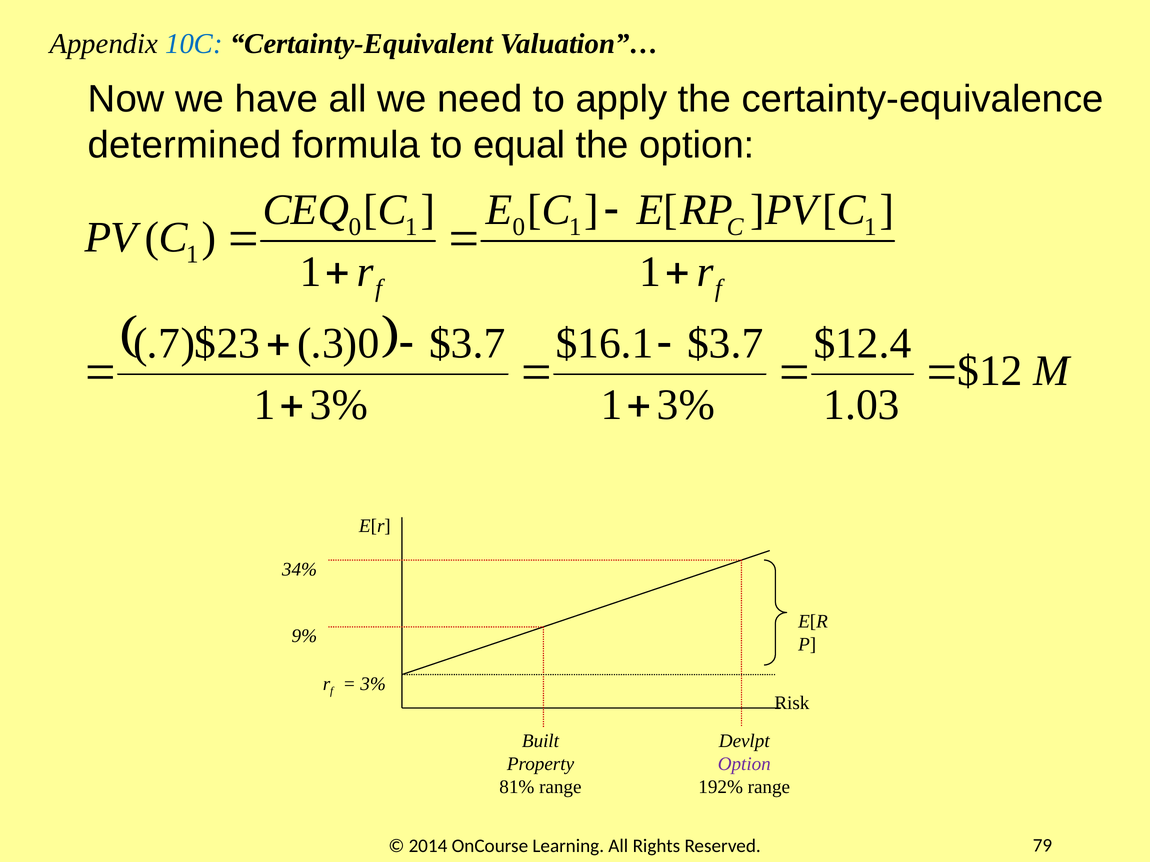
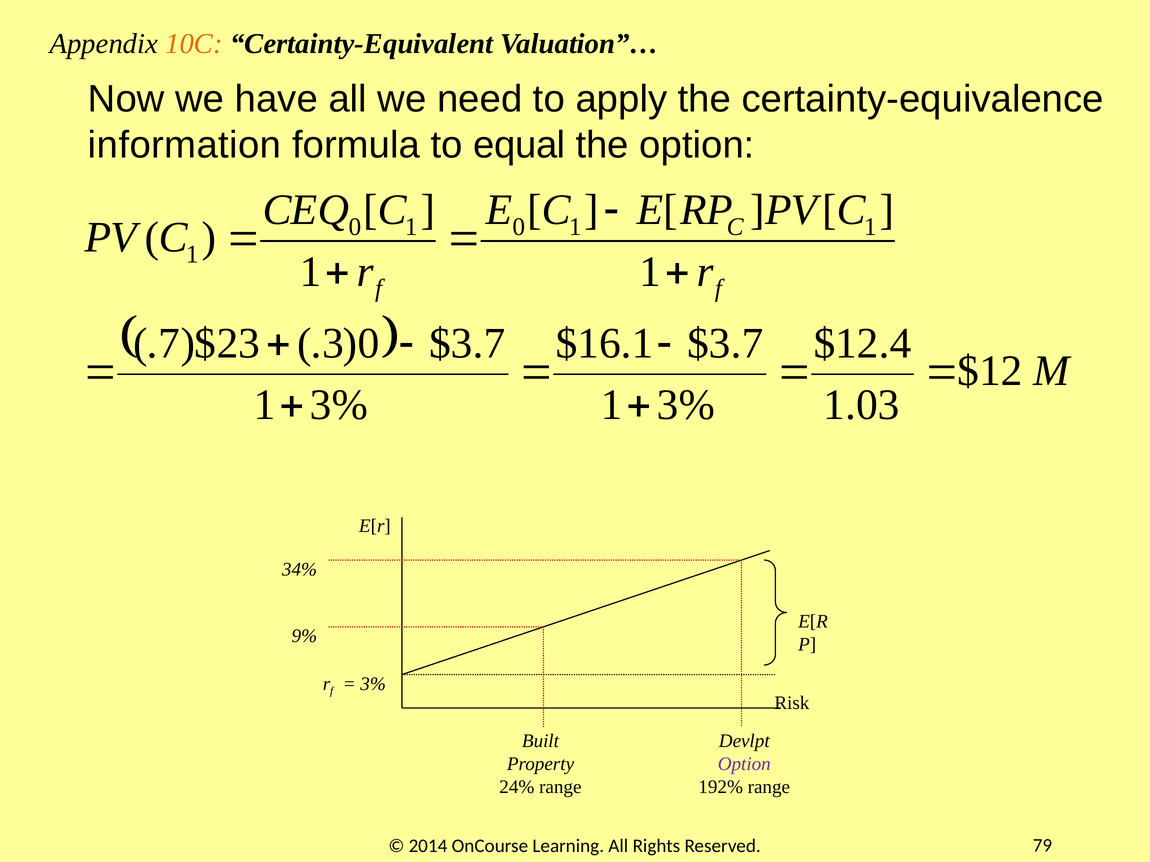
10C colour: blue -> orange
determined: determined -> information
81%: 81% -> 24%
